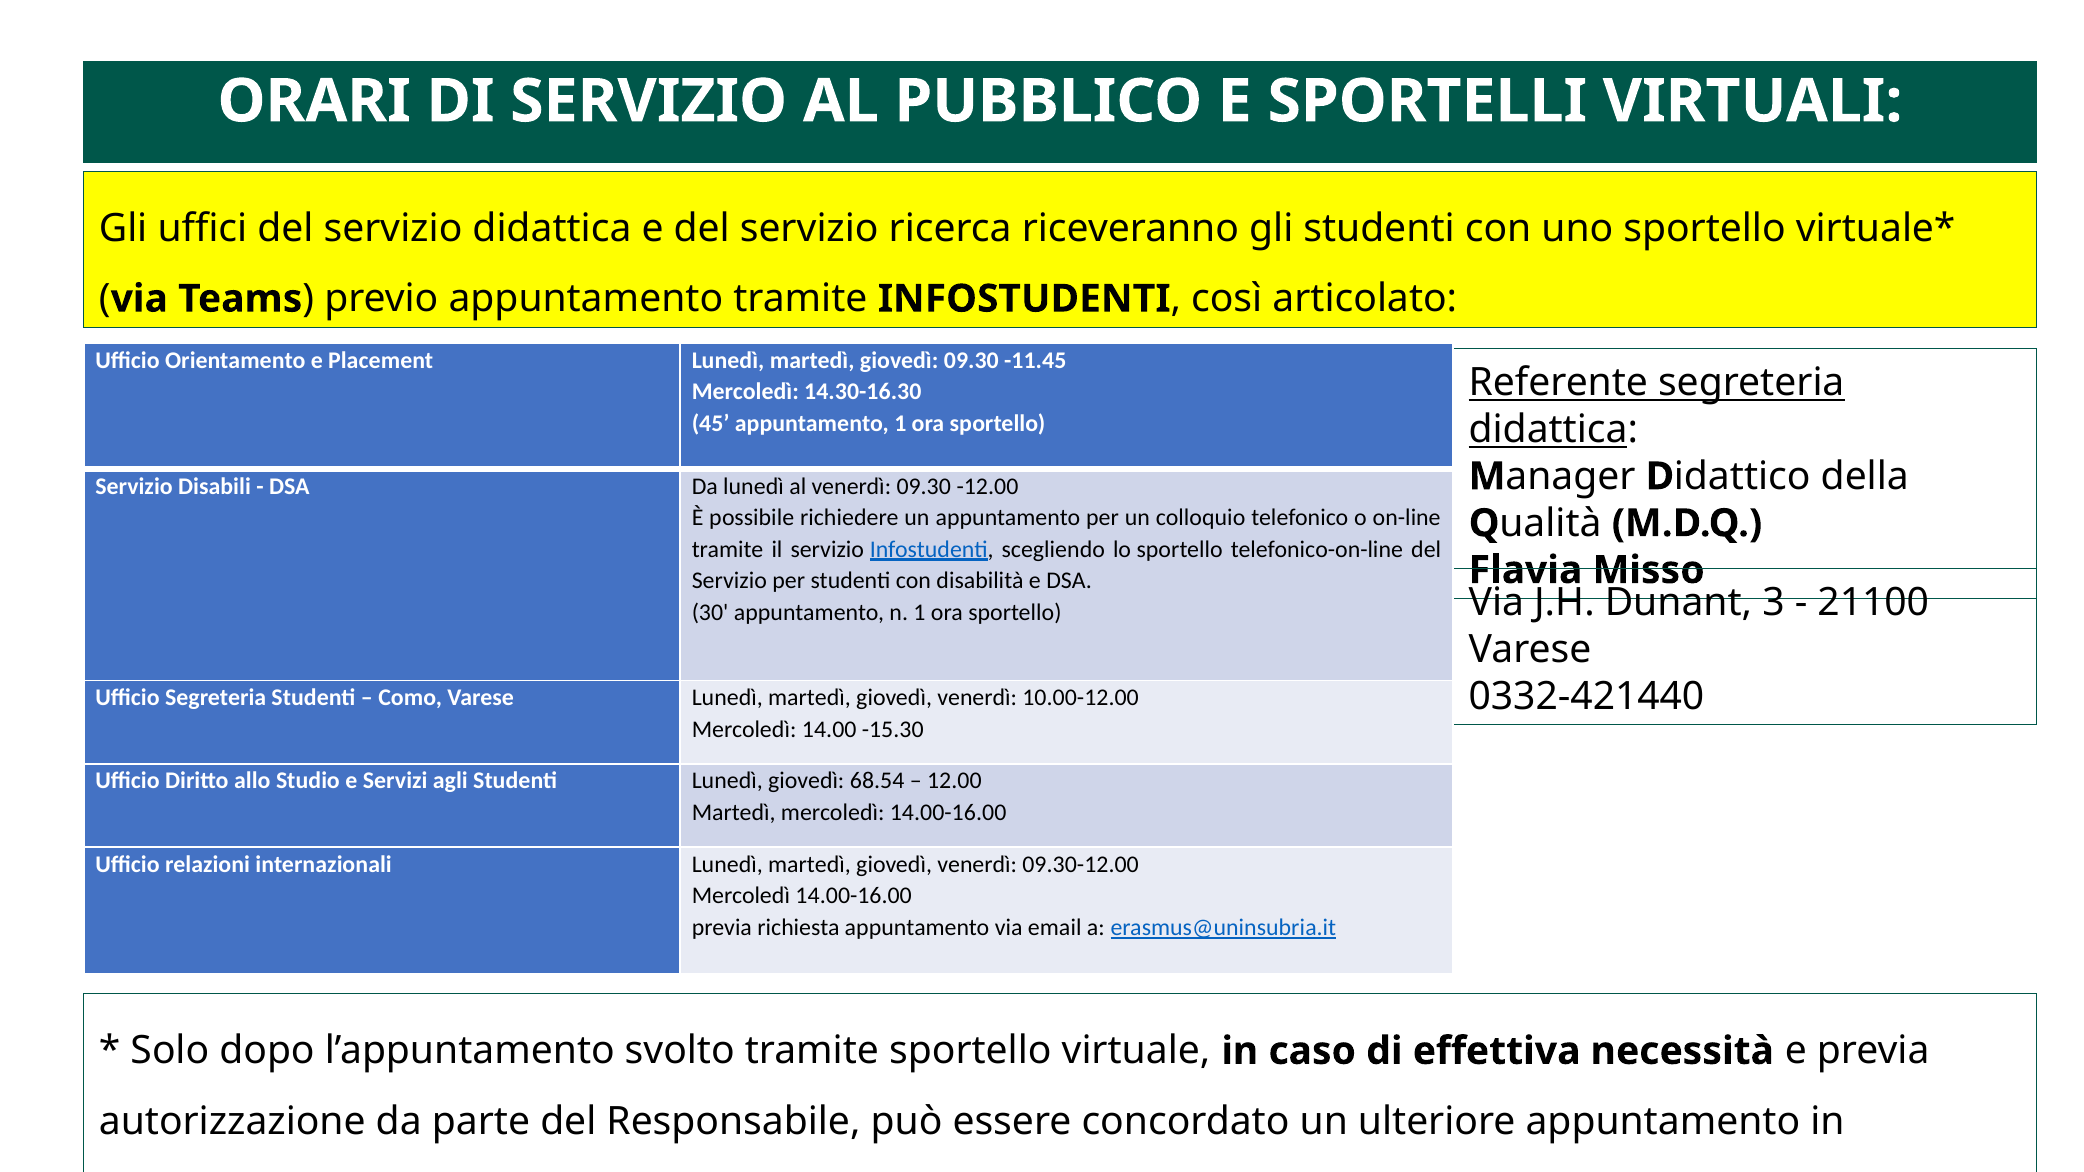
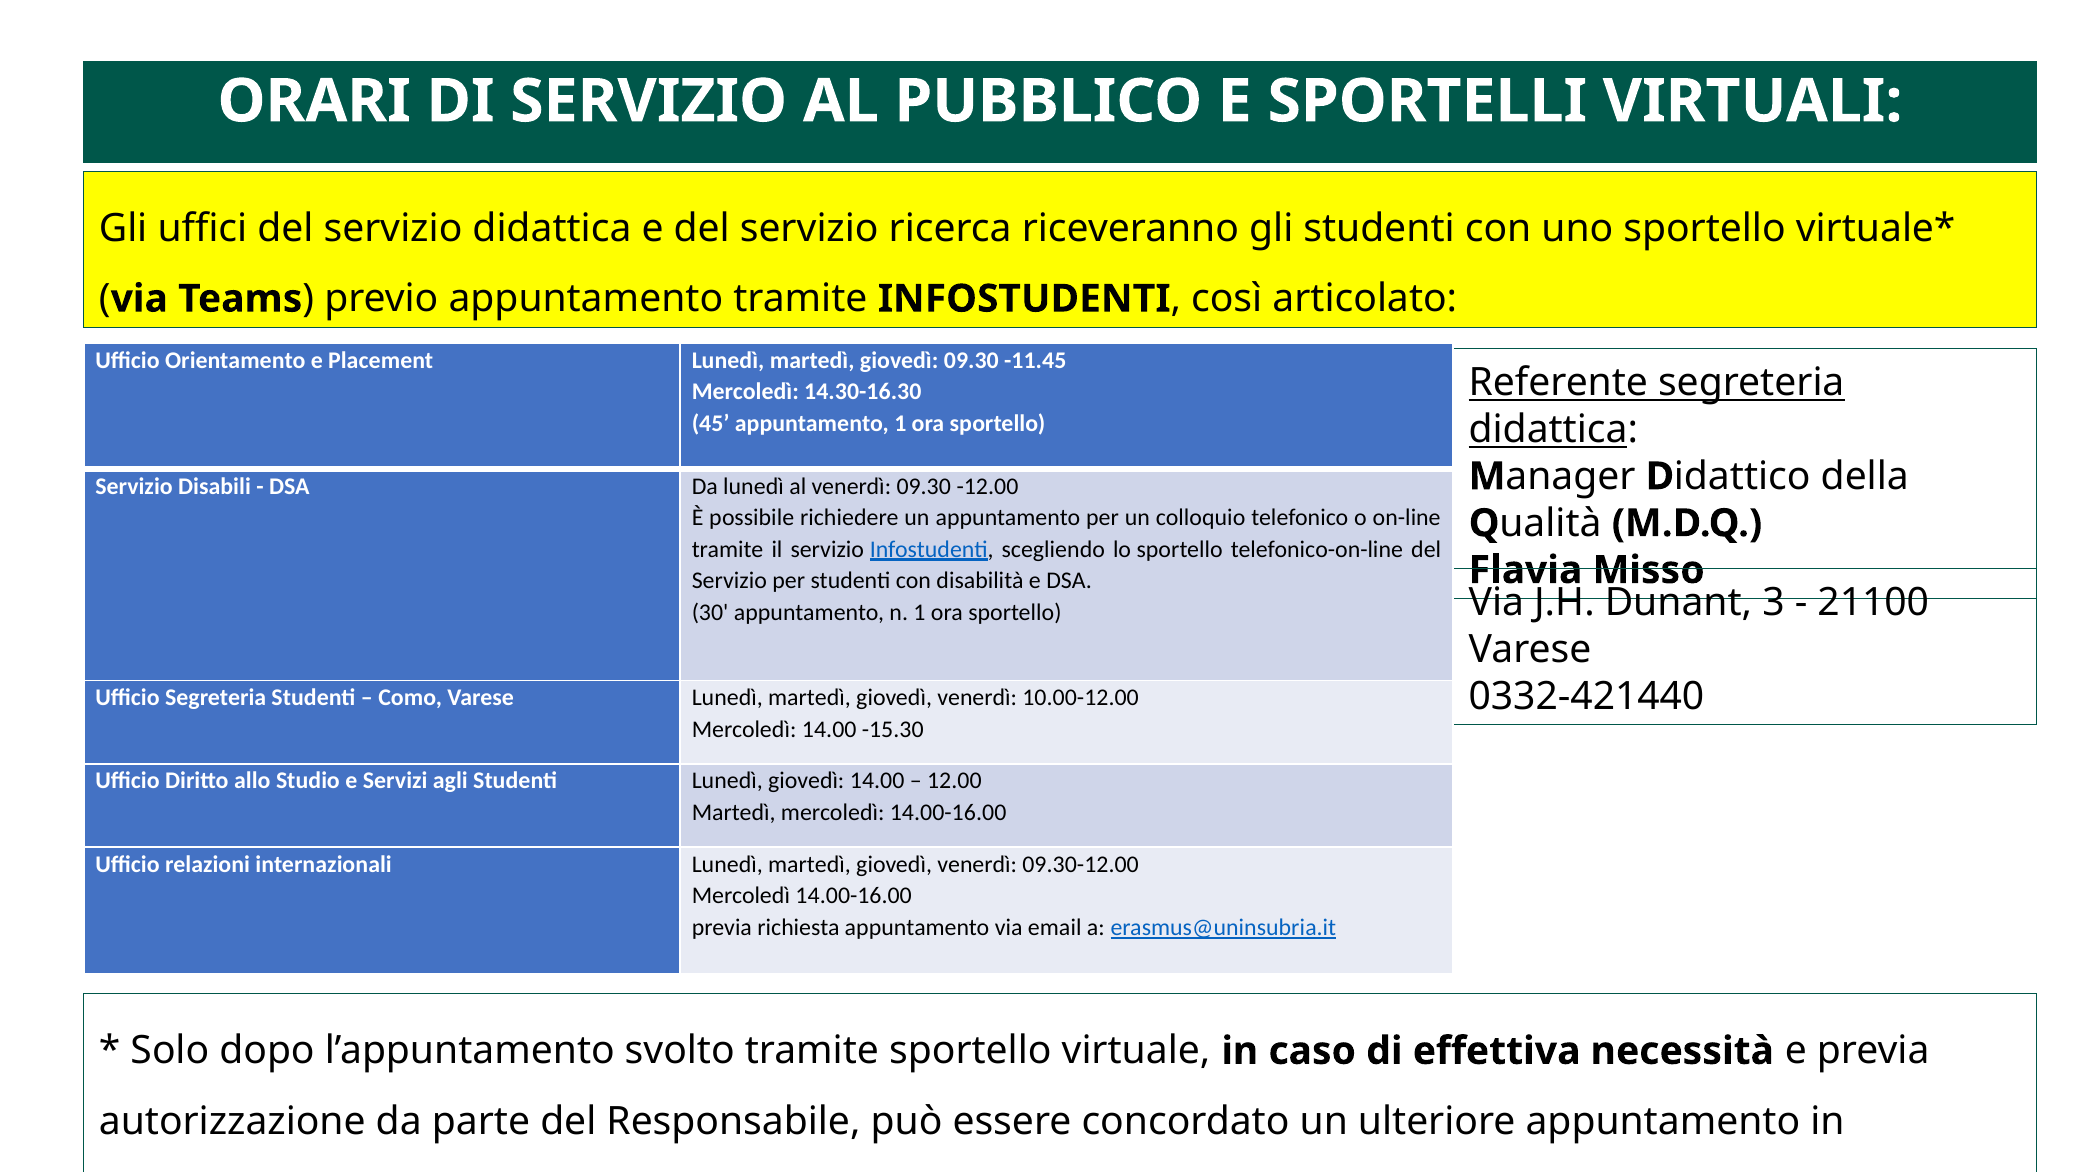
giovedì 68.54: 68.54 -> 14.00
